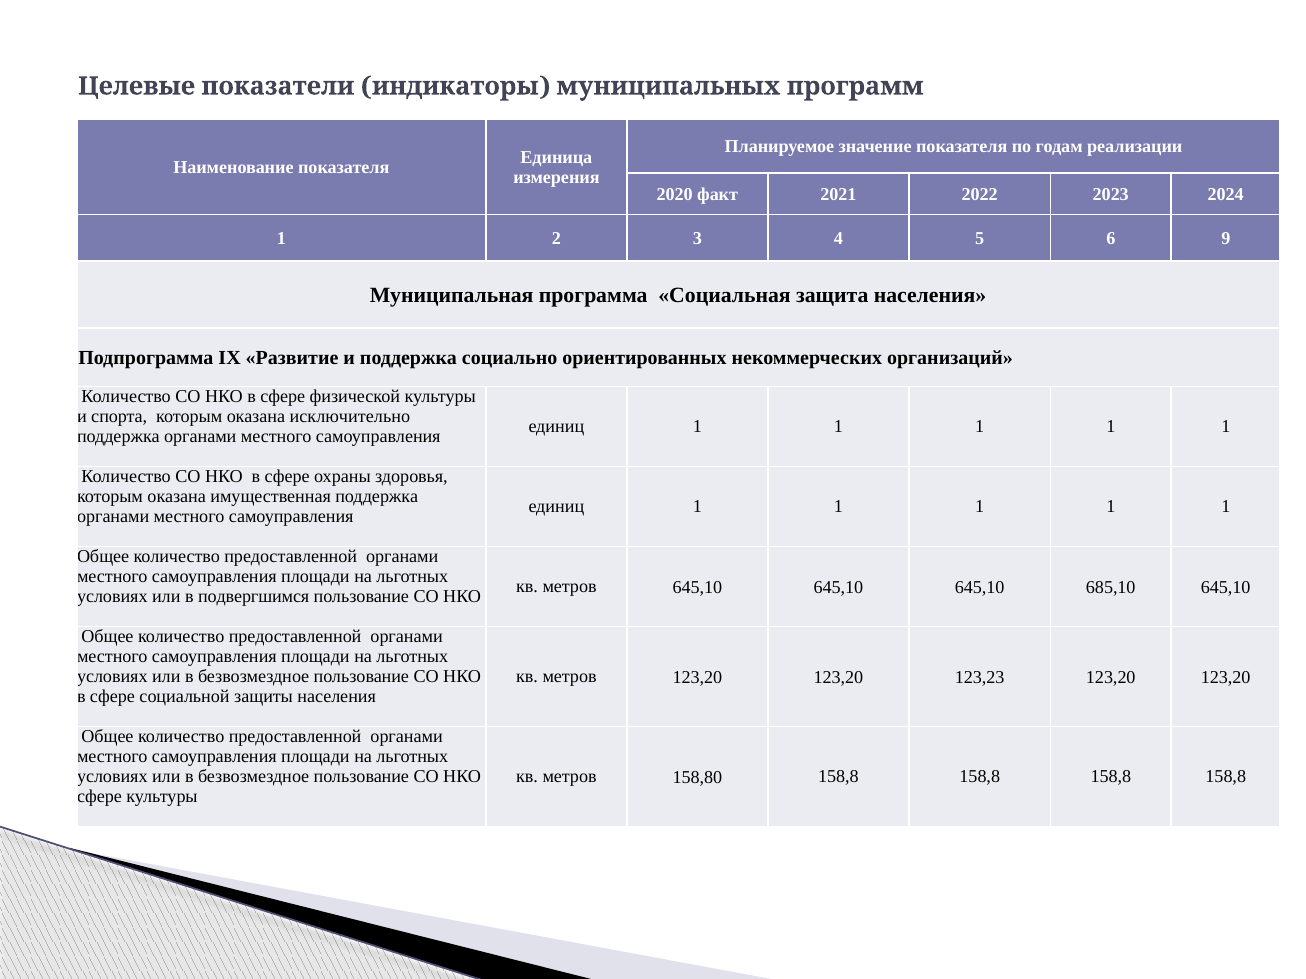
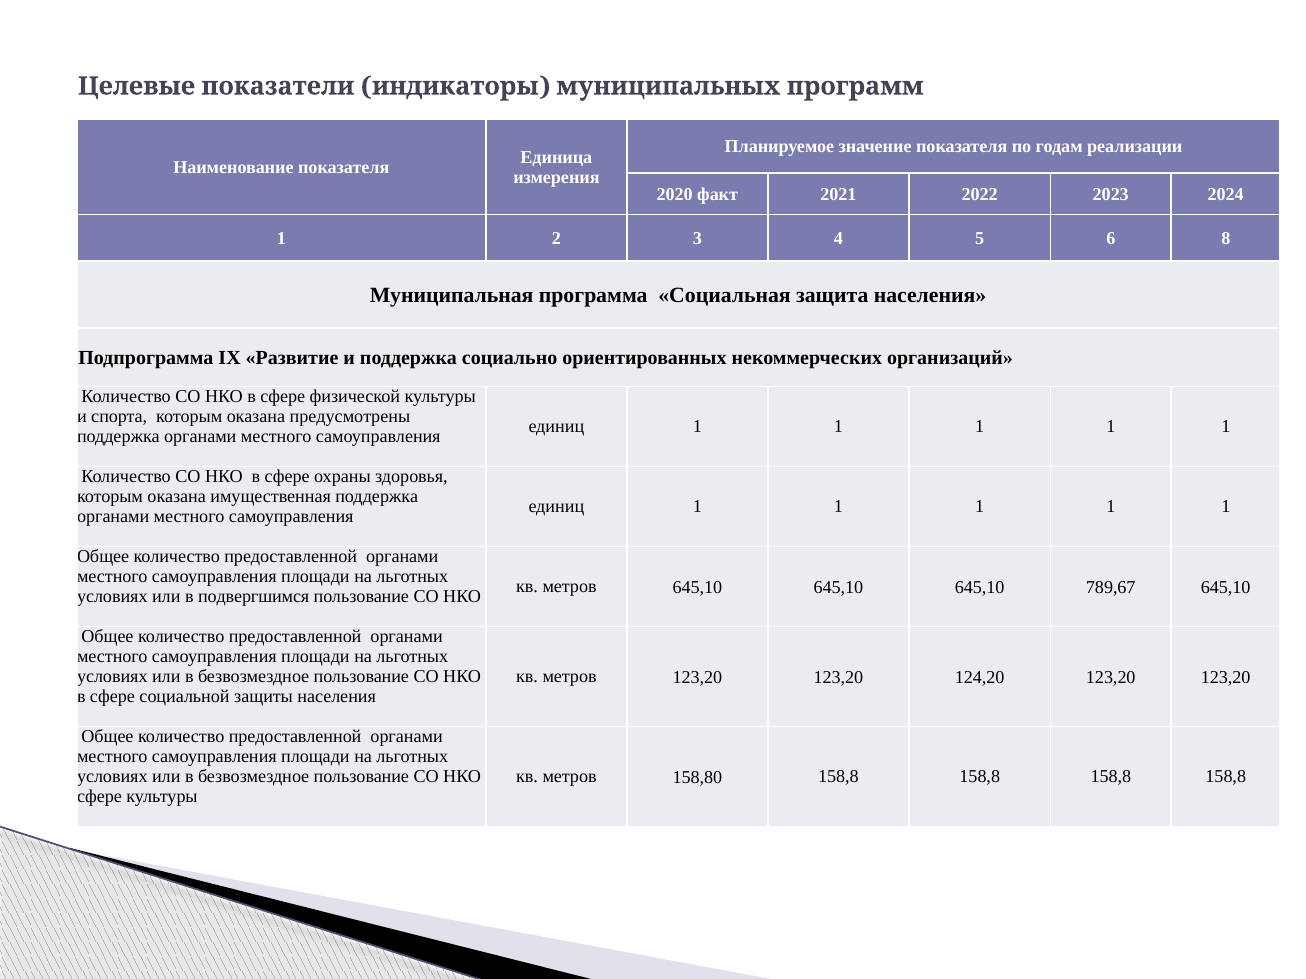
9: 9 -> 8
исключительно: исключительно -> предусмотрены
685,10: 685,10 -> 789,67
123,23: 123,23 -> 124,20
